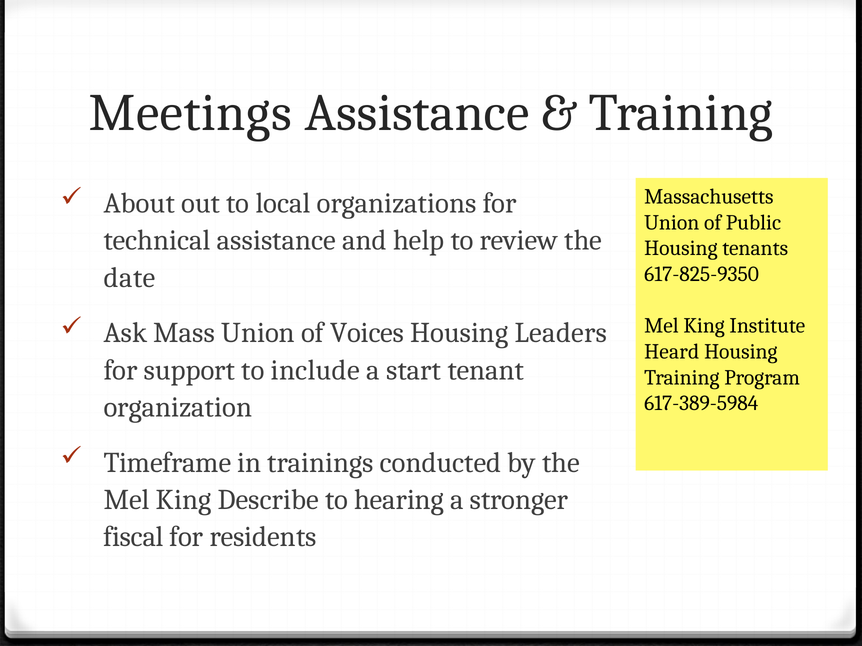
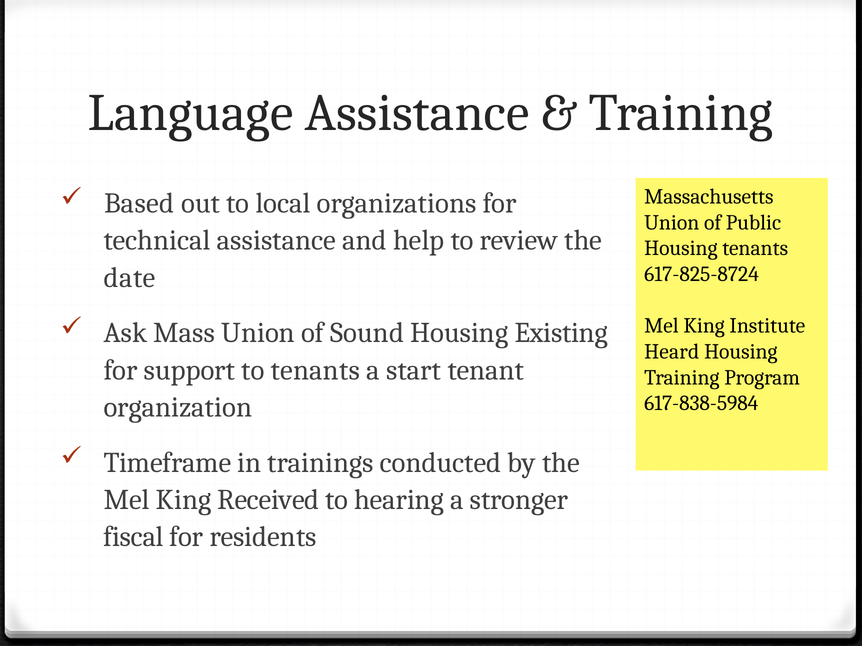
Meetings: Meetings -> Language
About: About -> Based
617-825-9350: 617-825-9350 -> 617-825-8724
Voices: Voices -> Sound
Leaders: Leaders -> Existing
to include: include -> tenants
617-389-5984: 617-389-5984 -> 617-838-5984
Describe: Describe -> Received
